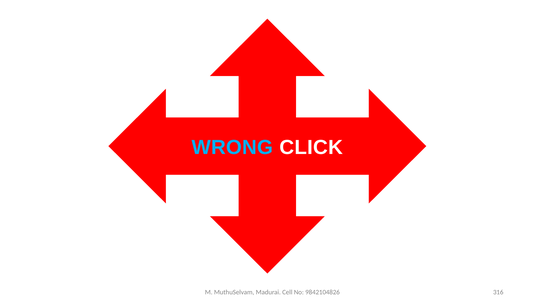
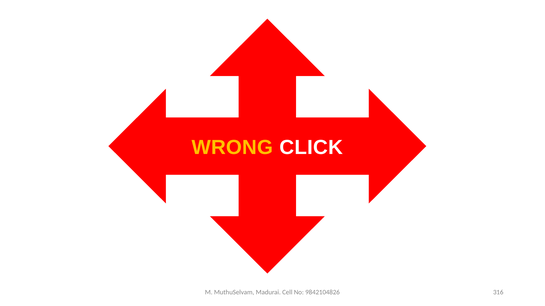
WRONG colour: light blue -> yellow
